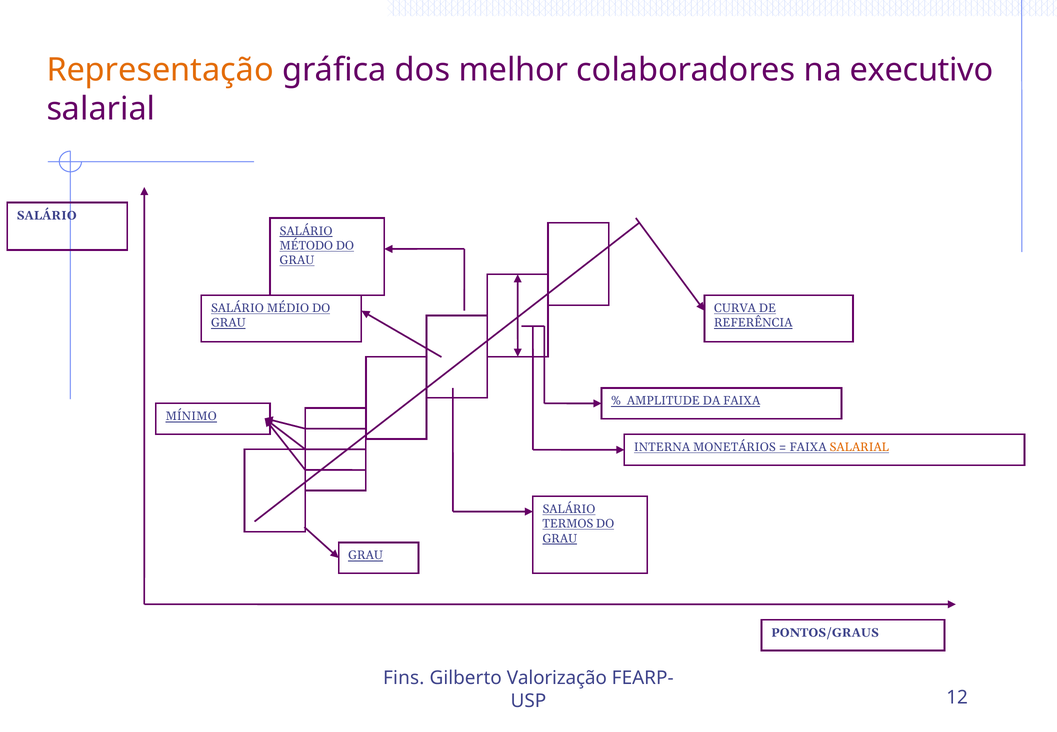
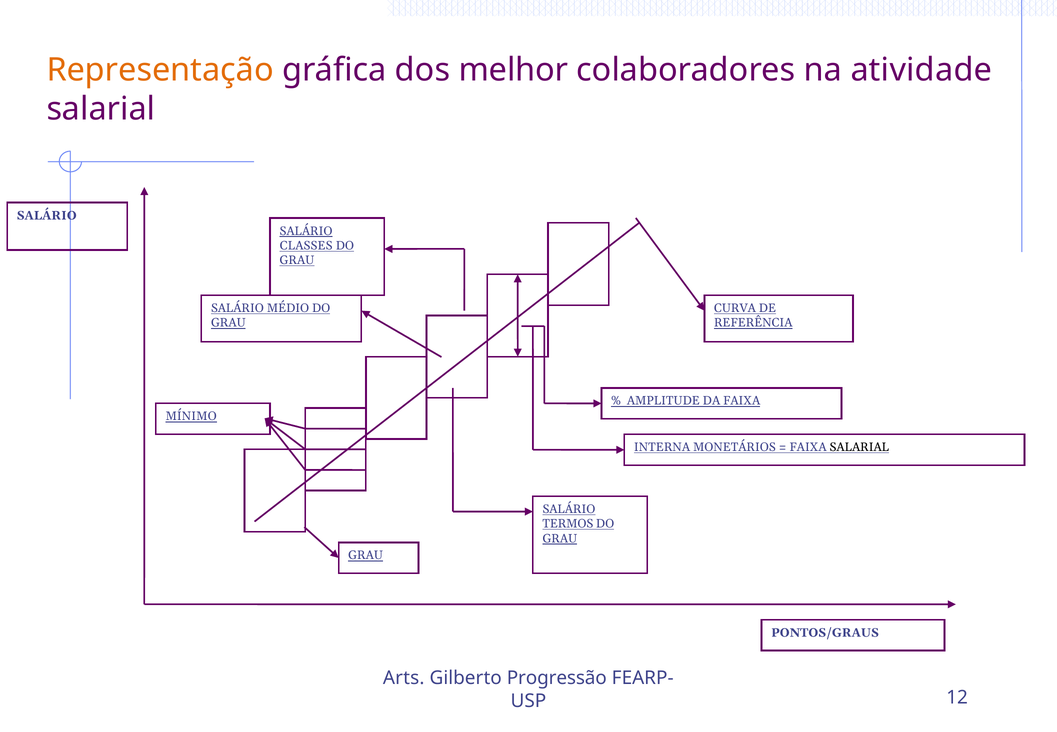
executivo: executivo -> atividade
MÉTODO: MÉTODO -> CLASSES
SALARIAL at (859, 447) colour: orange -> black
Fins: Fins -> Arts
Valorização: Valorização -> Progressão
